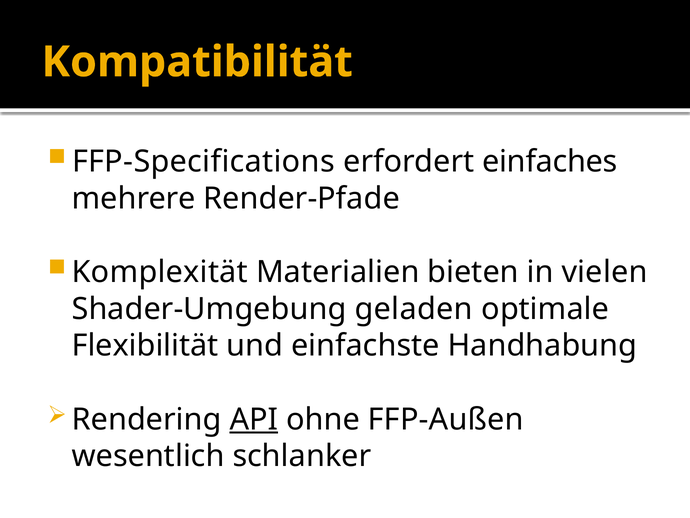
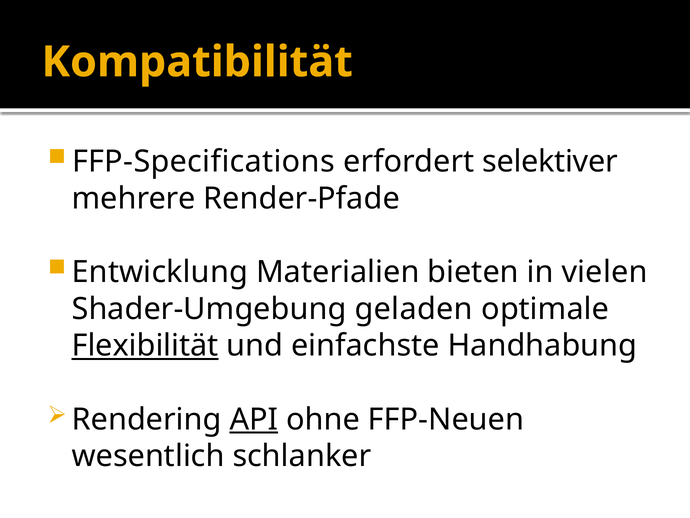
einfaches: einfaches -> selektiver
Komplexität: Komplexität -> Entwicklung
Flexibilität underline: none -> present
FFP-Außen: FFP-Außen -> FFP-Neuen
